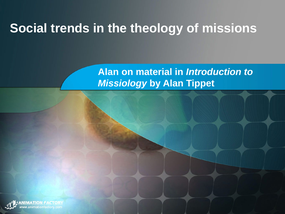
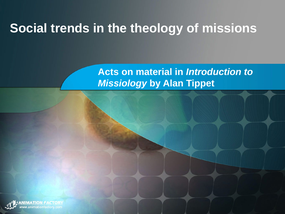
Alan at (108, 72): Alan -> Acts
